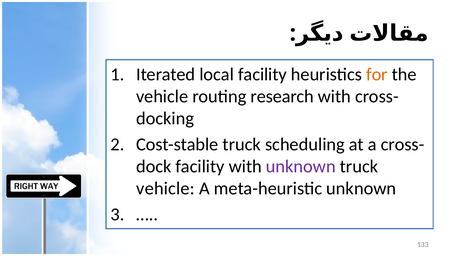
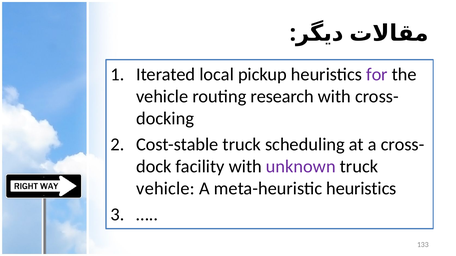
local facility: facility -> pickup
for colour: orange -> purple
meta-heuristic unknown: unknown -> heuristics
